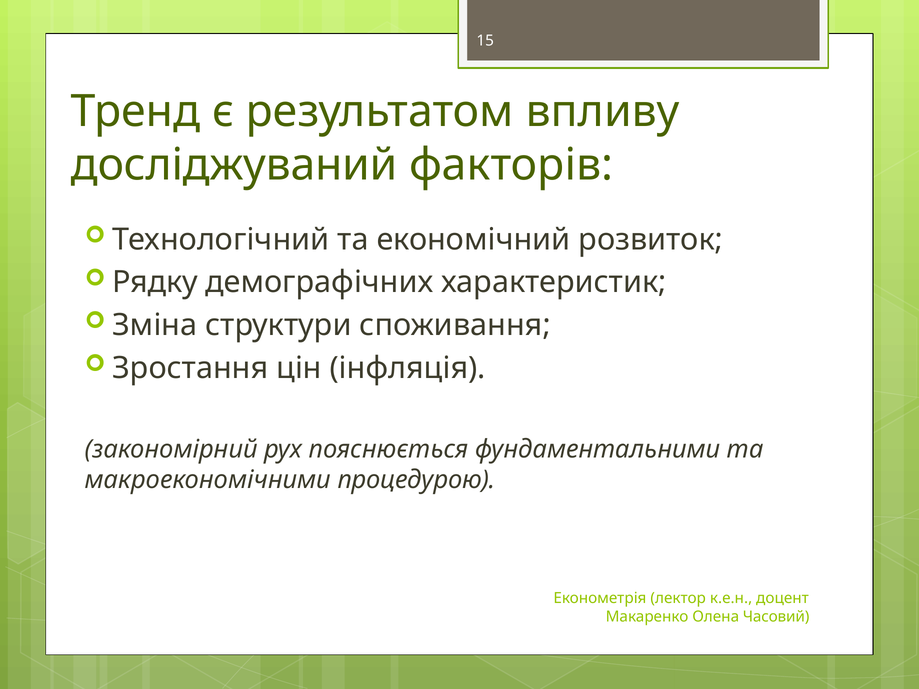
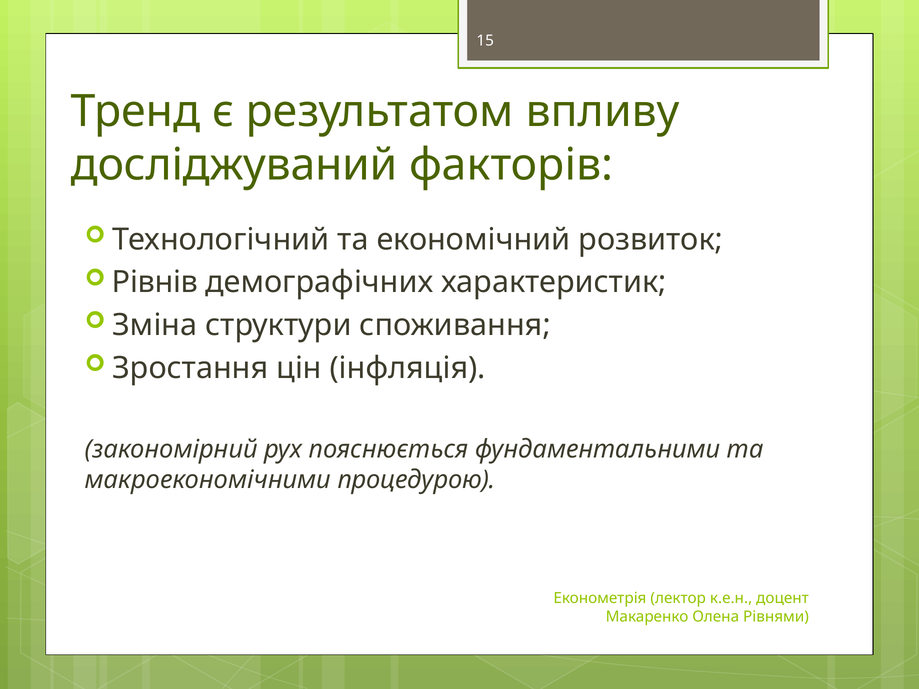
Рядку: Рядку -> Рівнів
Часовий: Часовий -> Рівнями
